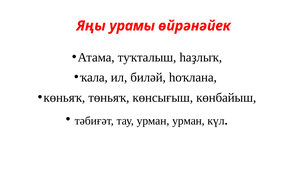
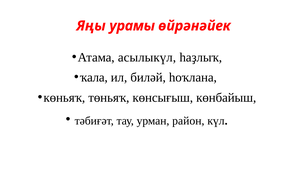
туҡталыш: туҡталыш -> асылыкүл
урман урман: урман -> район
